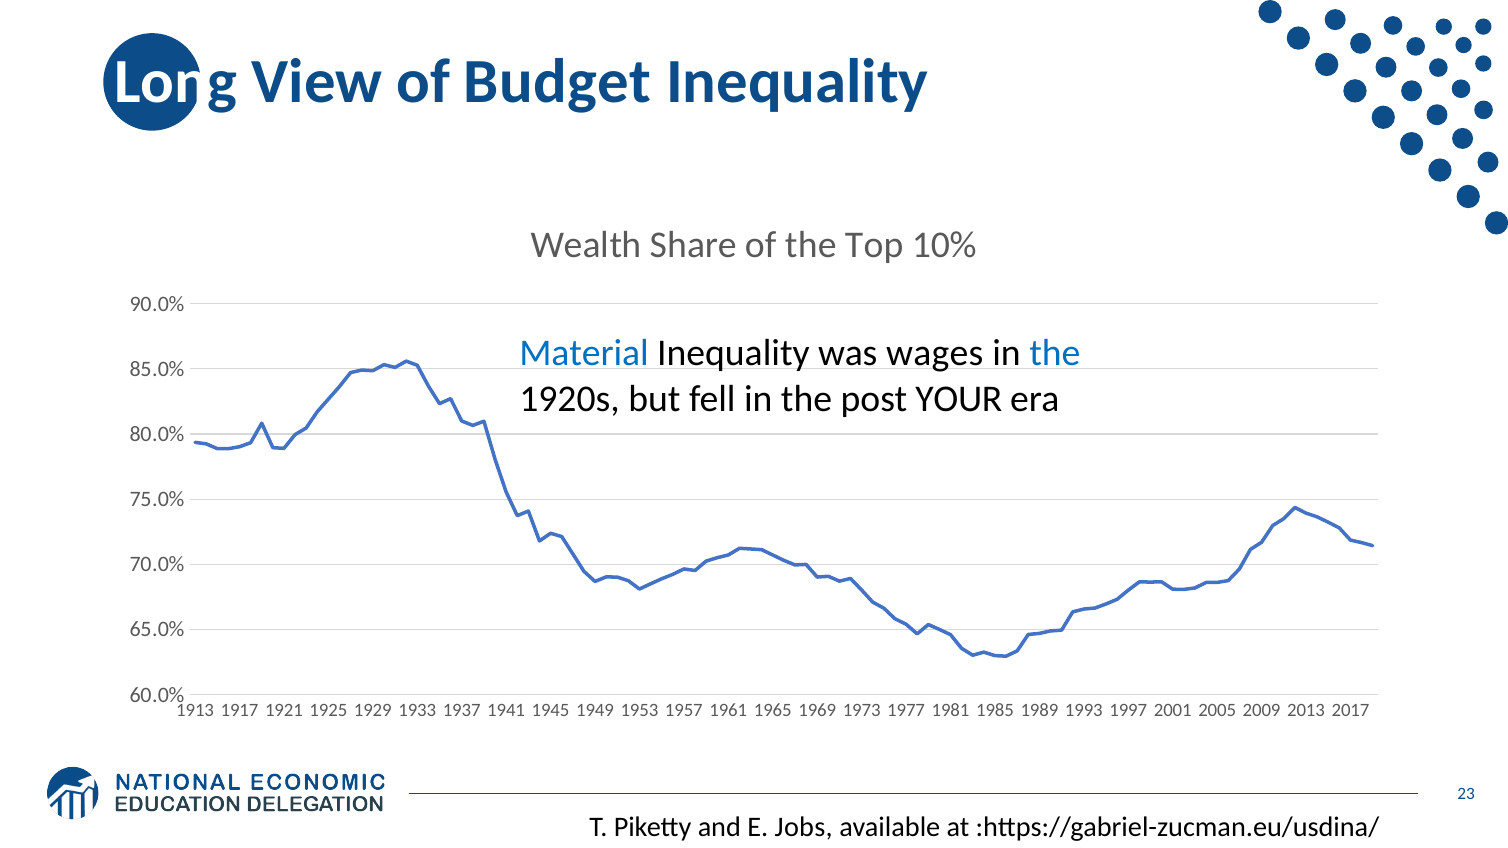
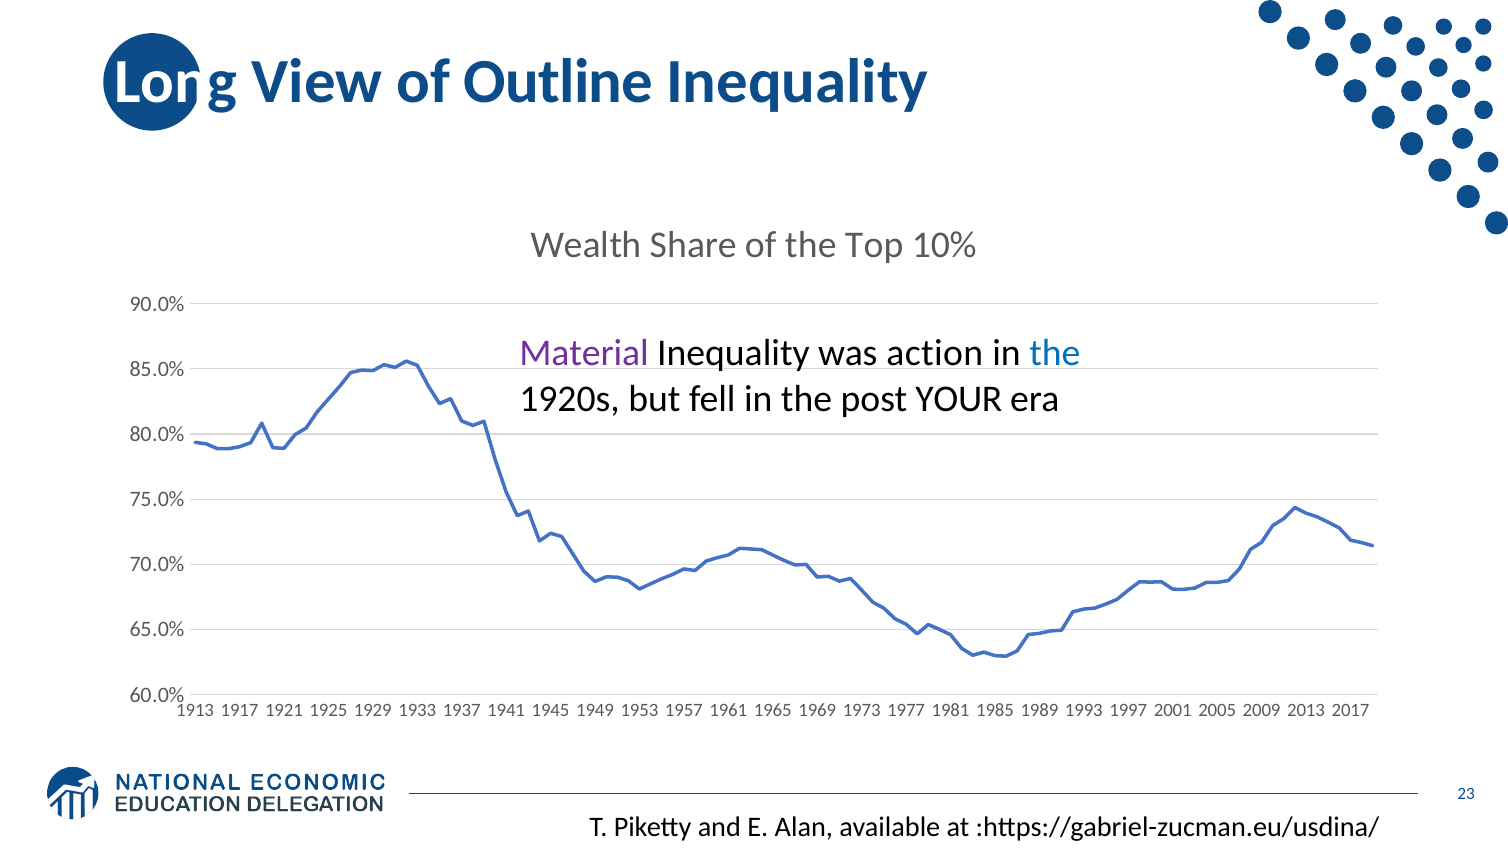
Budget: Budget -> Outline
Material colour: blue -> purple
wages: wages -> action
Jobs: Jobs -> Alan
